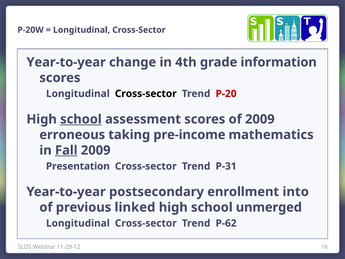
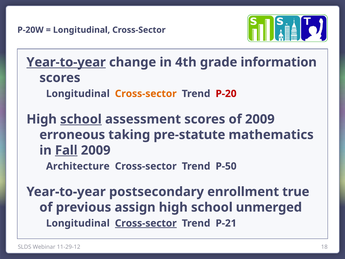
Year-to-year at (66, 62) underline: none -> present
Cross-sector at (146, 94) colour: black -> orange
pre-income: pre-income -> pre-statute
Presentation: Presentation -> Architecture
P-31: P-31 -> P-50
into: into -> true
linked: linked -> assign
Cross-sector at (146, 223) underline: none -> present
P-62: P-62 -> P-21
